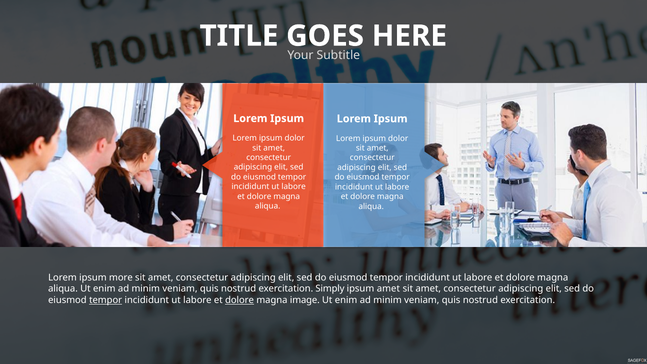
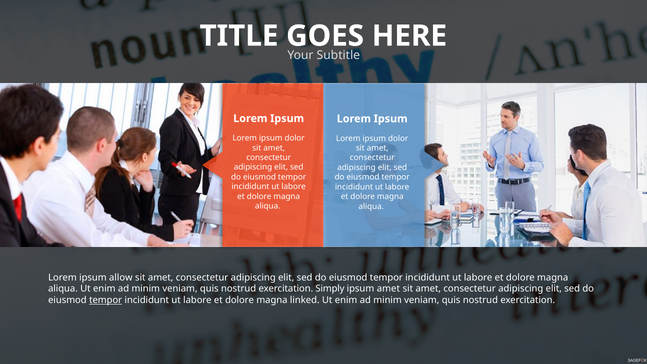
more: more -> allow
dolore at (240, 300) underline: present -> none
image: image -> linked
